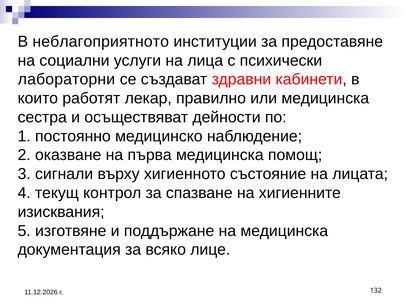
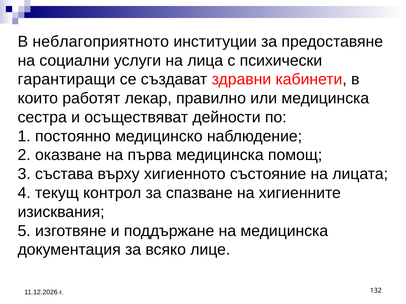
лабораторни: лабораторни -> гарантиращи
сигнали: сигнали -> състава
